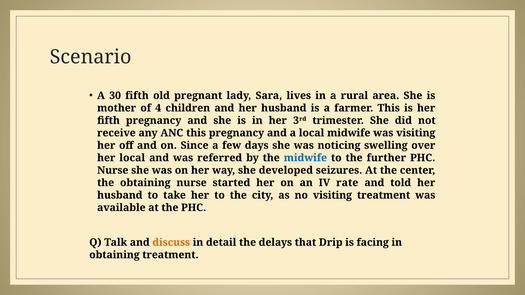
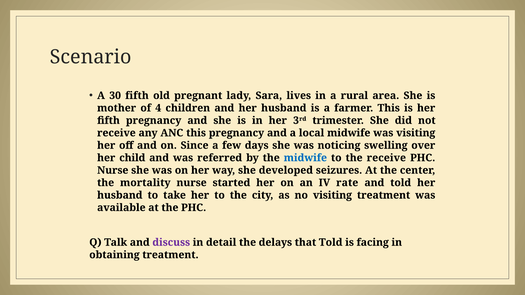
her local: local -> child
the further: further -> receive
the obtaining: obtaining -> mortality
discuss colour: orange -> purple
that Drip: Drip -> Told
